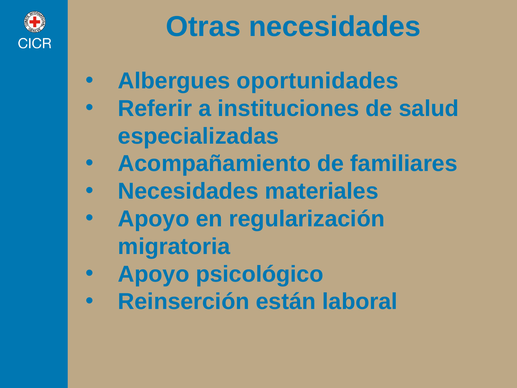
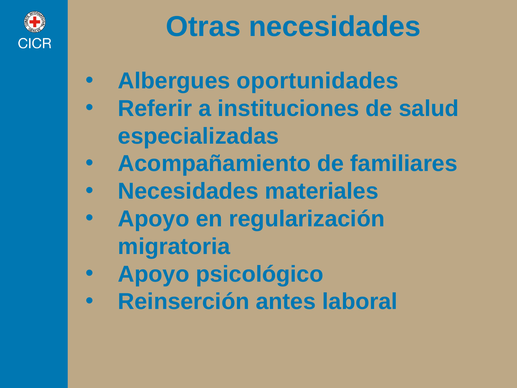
están: están -> antes
